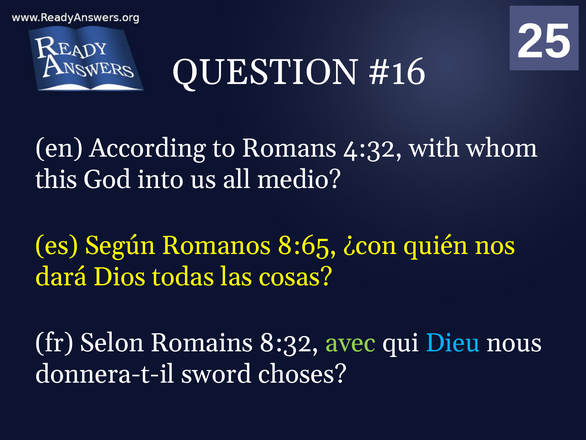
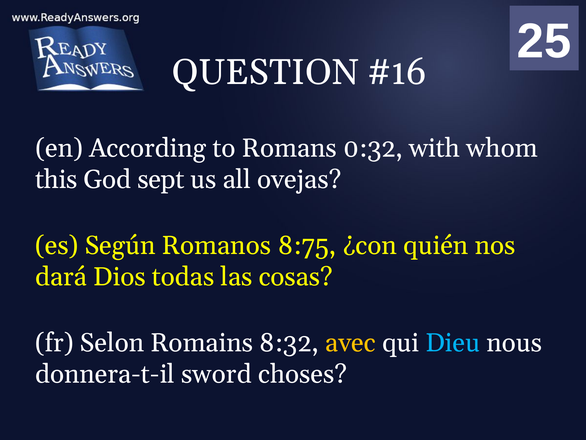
4:32: 4:32 -> 0:32
into: into -> sept
medio: medio -> ovejas
8:65: 8:65 -> 8:75
avec colour: light green -> yellow
